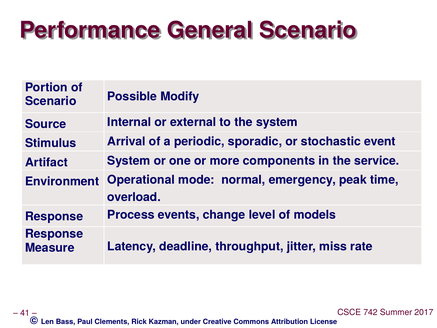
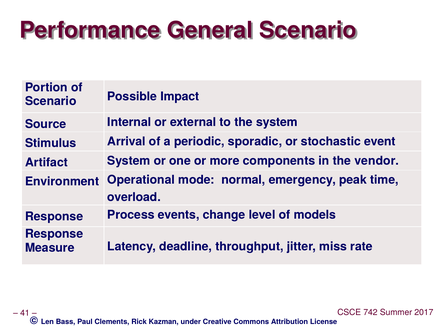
Modify: Modify -> Impact
service: service -> vendor
